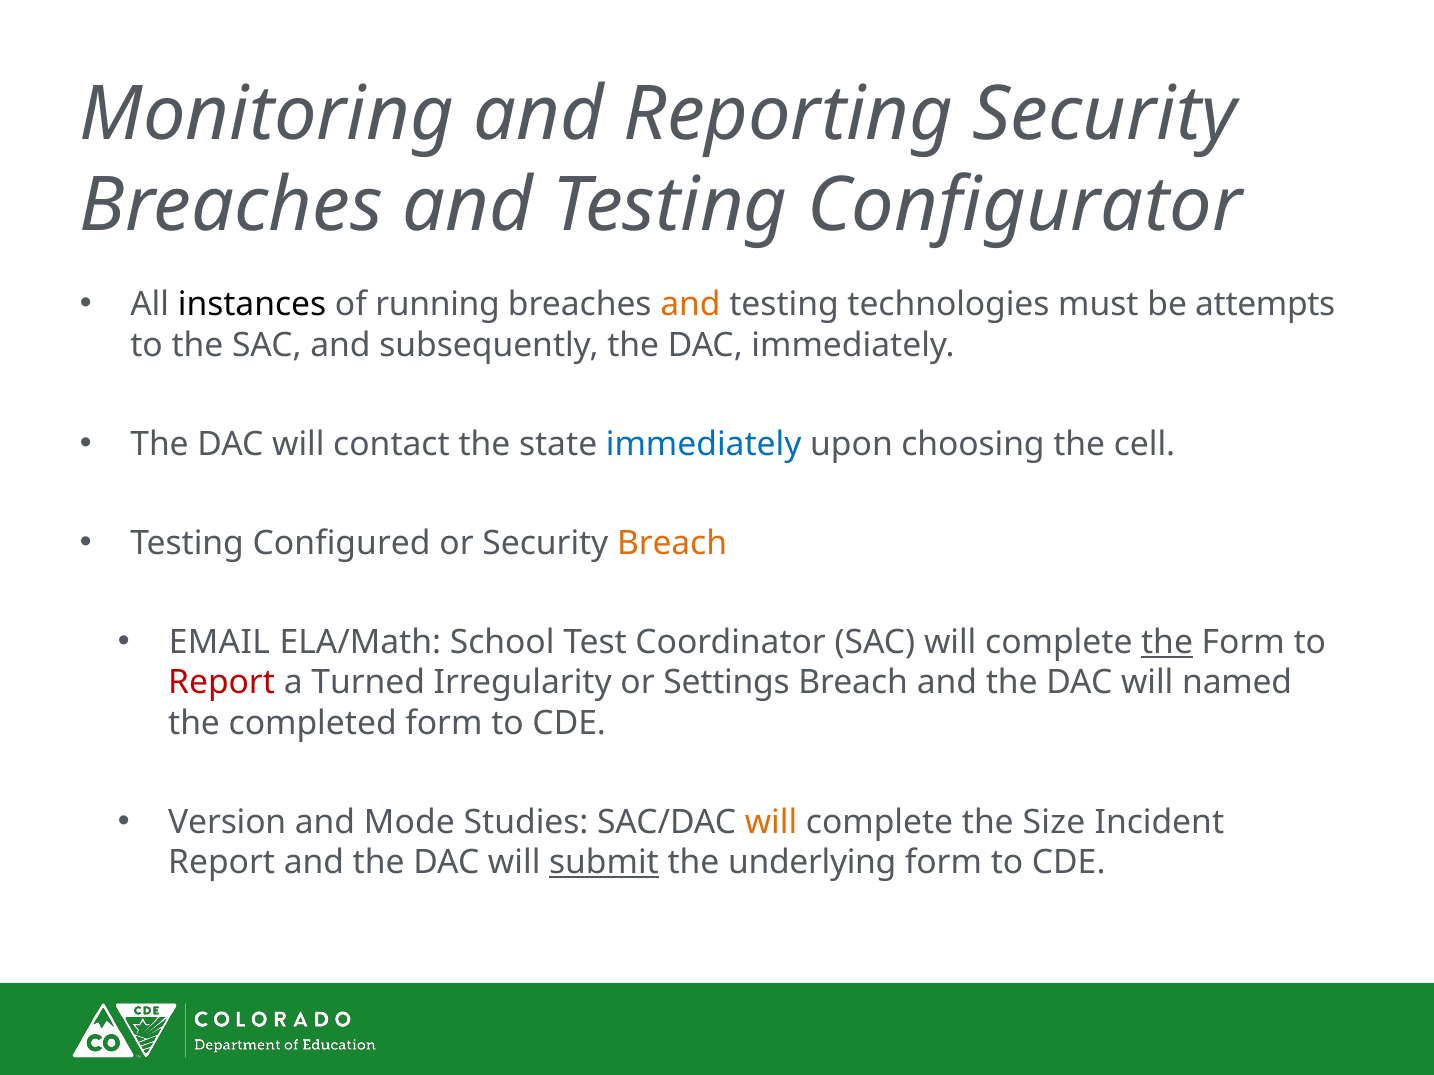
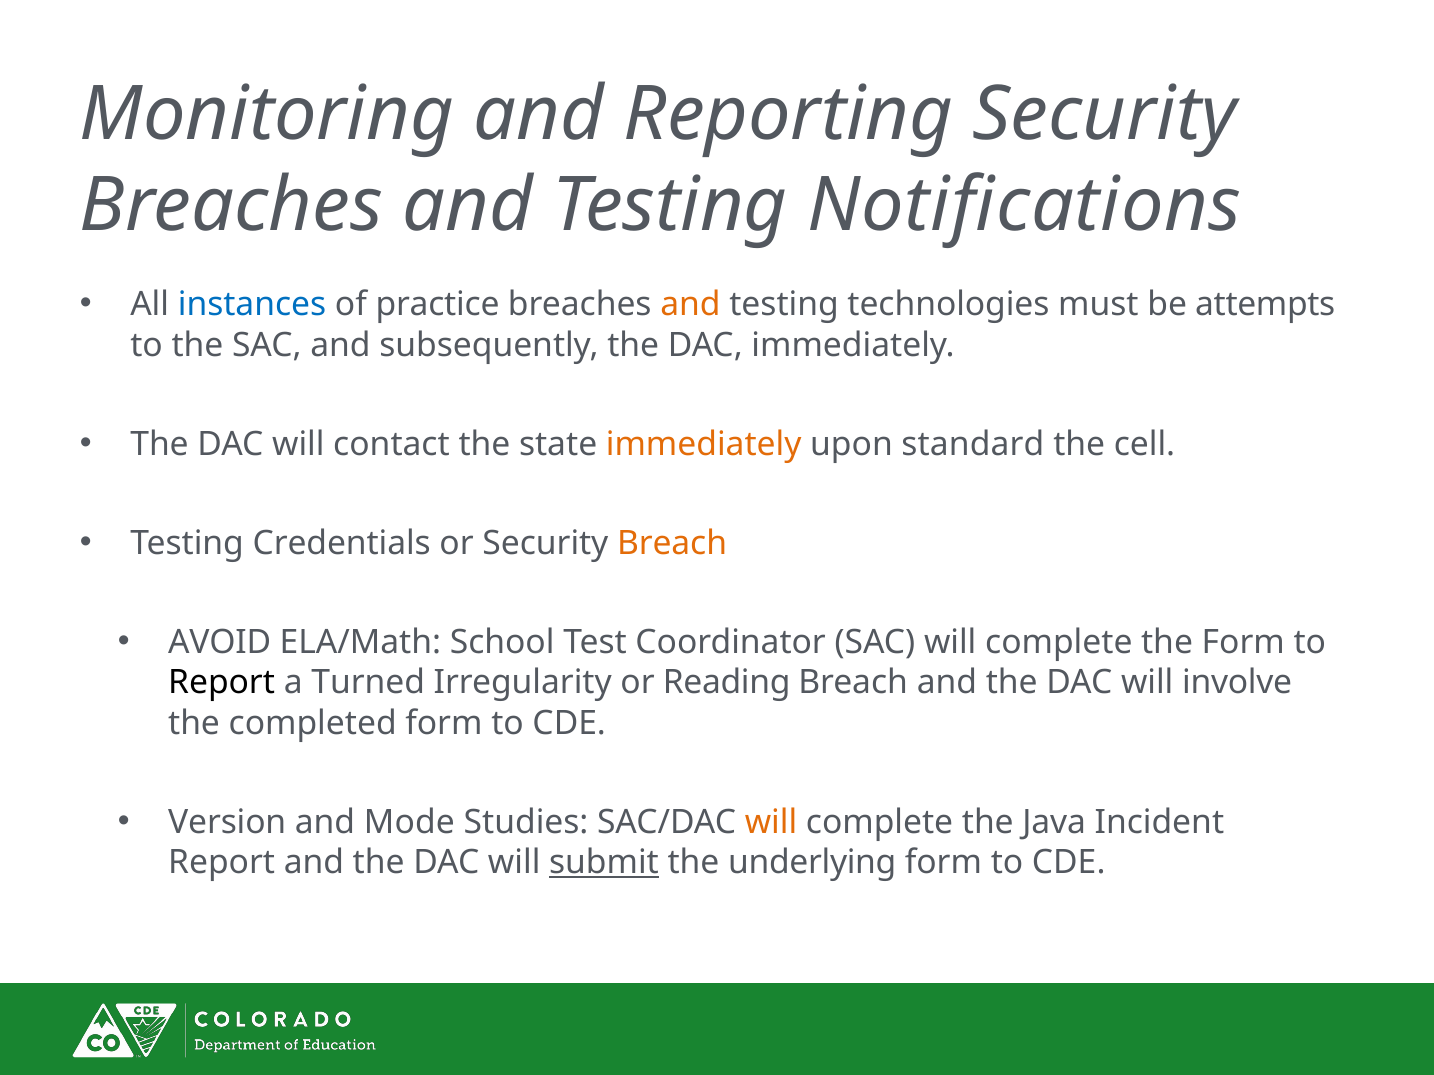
Configurator: Configurator -> Notifications
instances colour: black -> blue
running: running -> practice
immediately at (704, 444) colour: blue -> orange
choosing: choosing -> standard
Configured: Configured -> Credentials
EMAIL: EMAIL -> AVOID
the at (1167, 643) underline: present -> none
Report at (222, 683) colour: red -> black
Settings: Settings -> Reading
named: named -> involve
Size: Size -> Java
